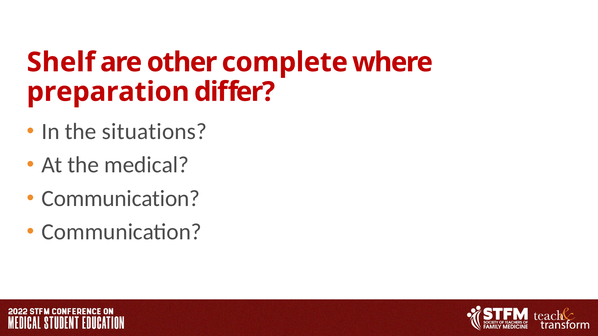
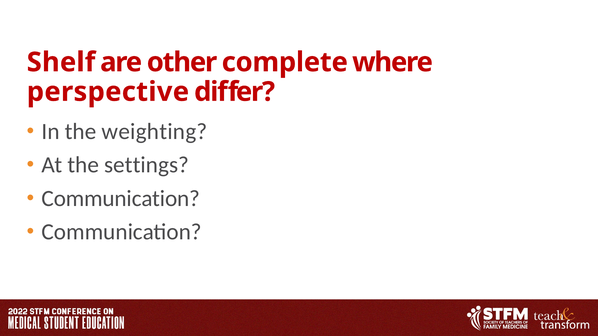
preparation: preparation -> perspective
situations: situations -> weighting
medical: medical -> settings
